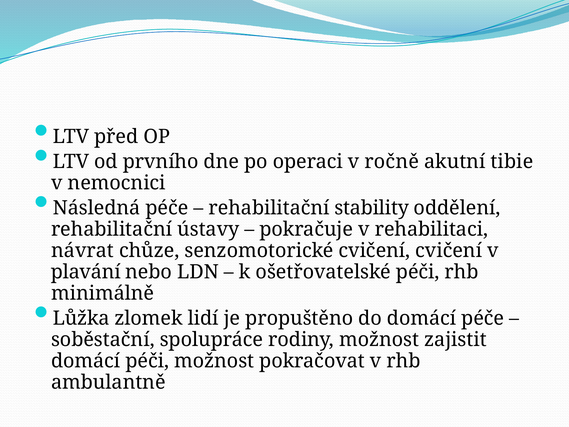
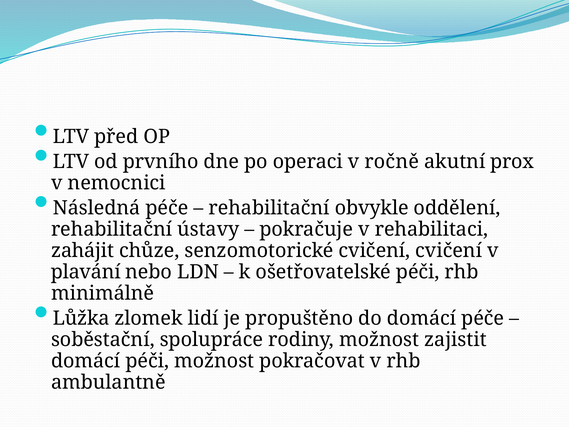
tibie: tibie -> prox
stability: stability -> obvykle
návrat: návrat -> zahájit
